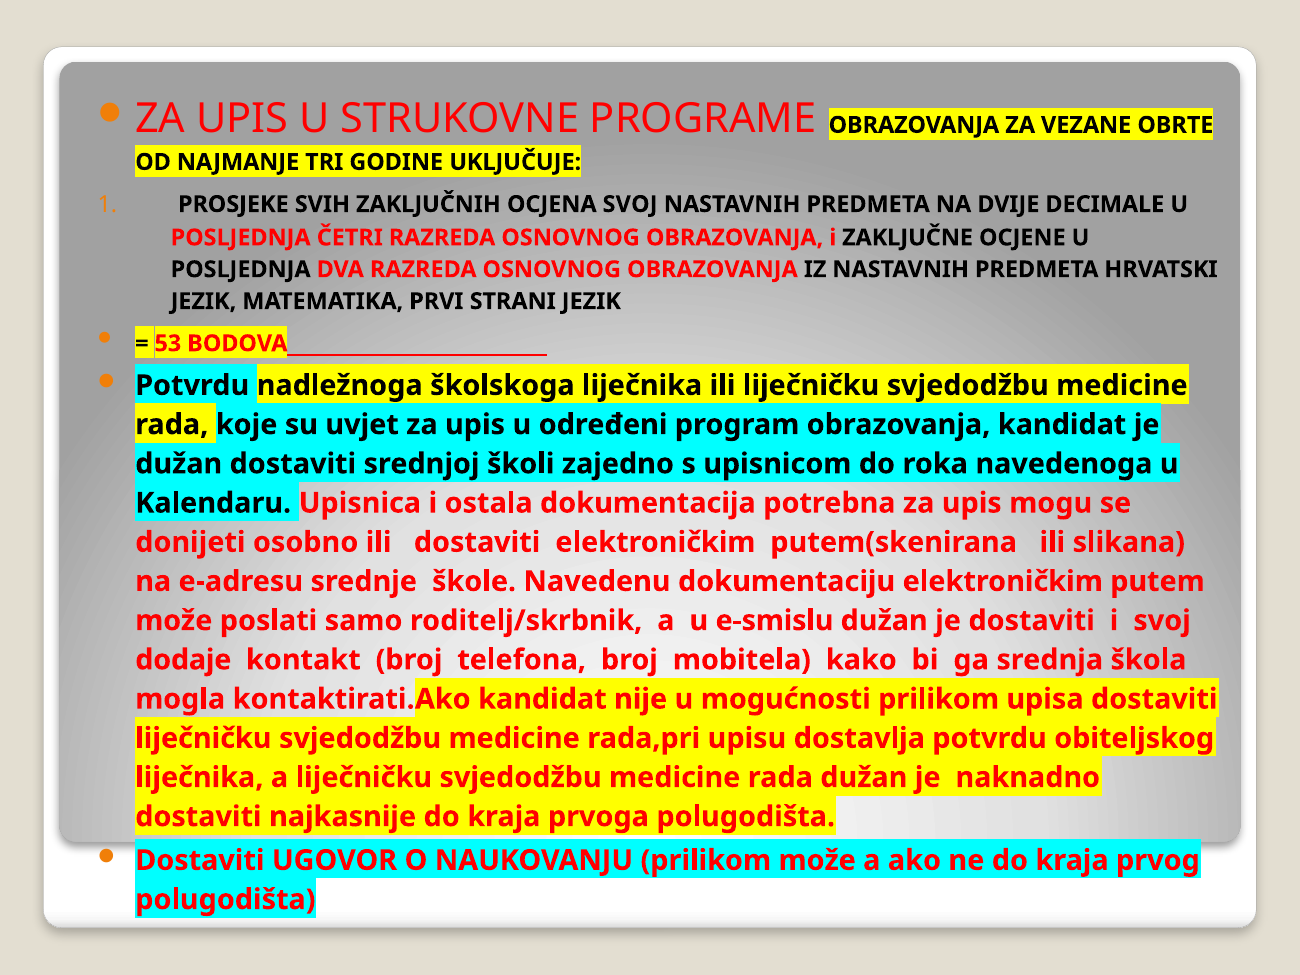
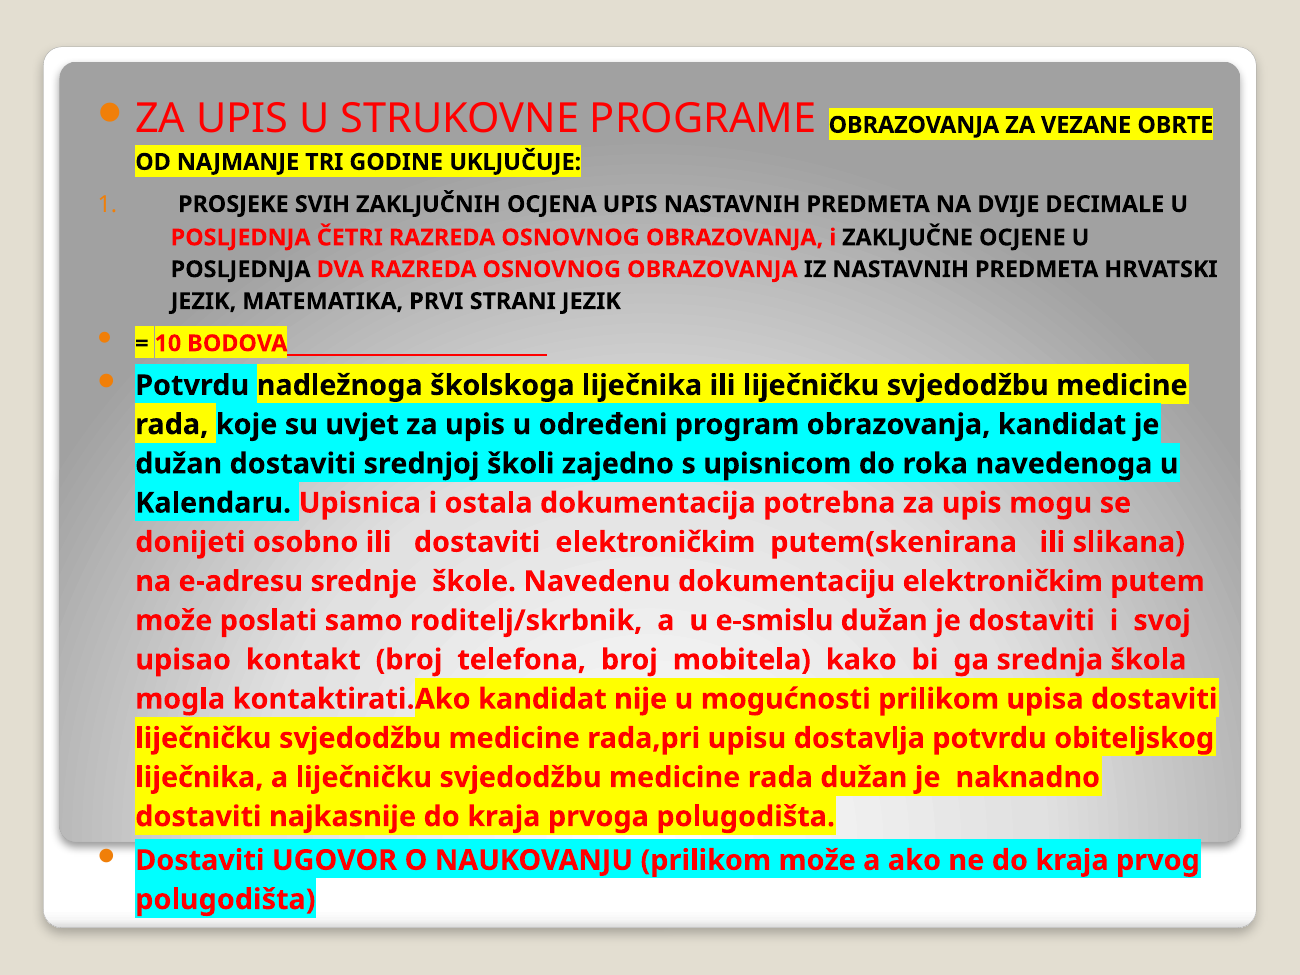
OCJENA SVOJ: SVOJ -> UPIS
53: 53 -> 10
dodaje: dodaje -> upisao
